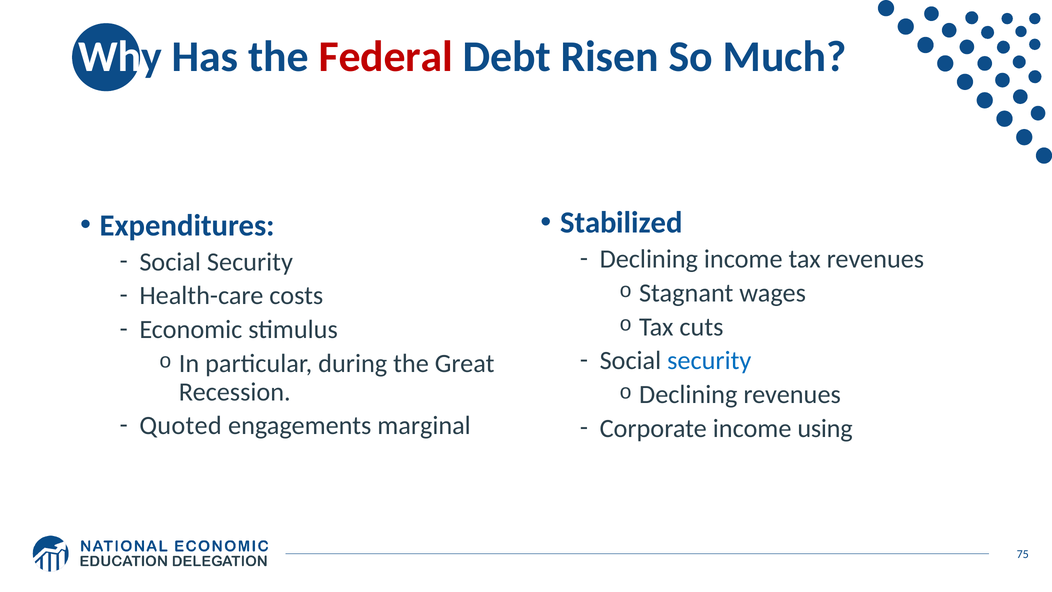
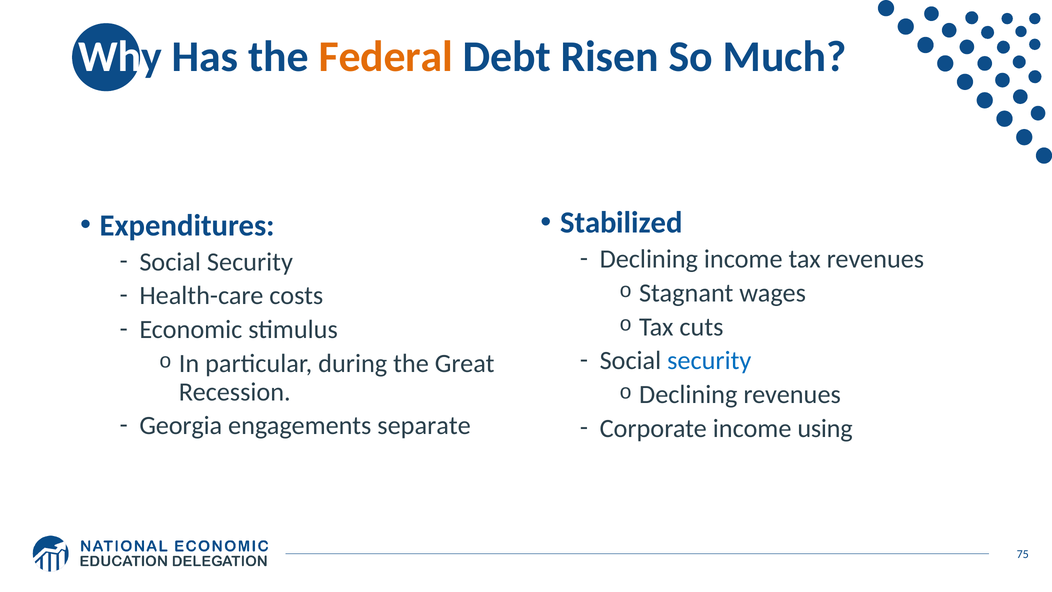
Federal colour: red -> orange
Quoted: Quoted -> Georgia
marginal: marginal -> separate
